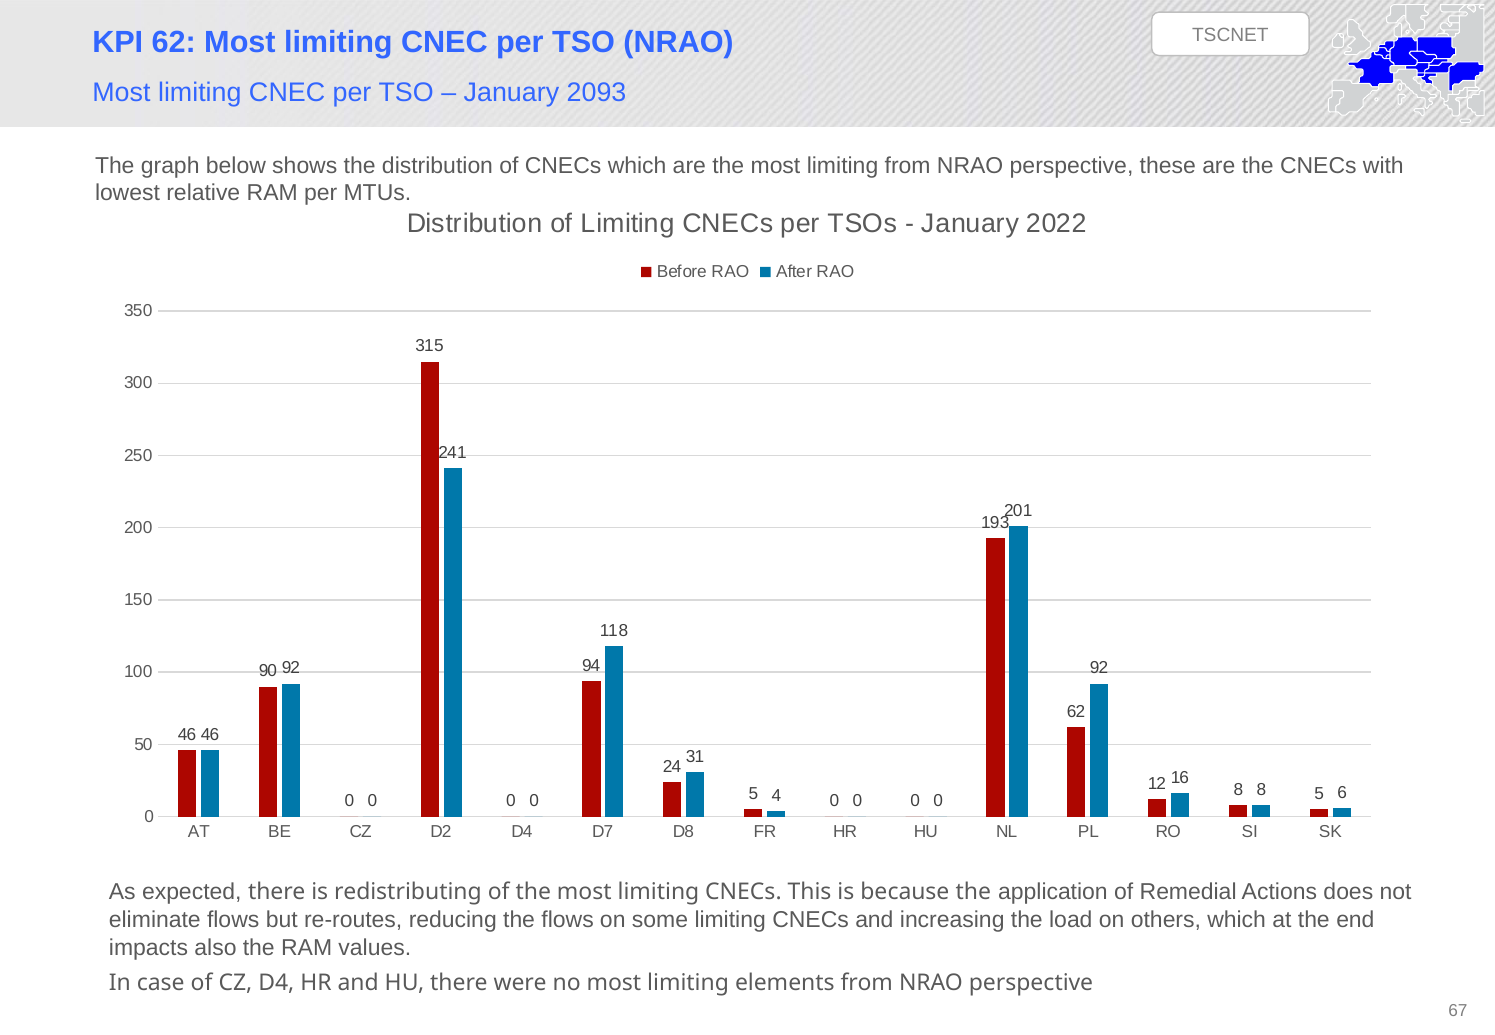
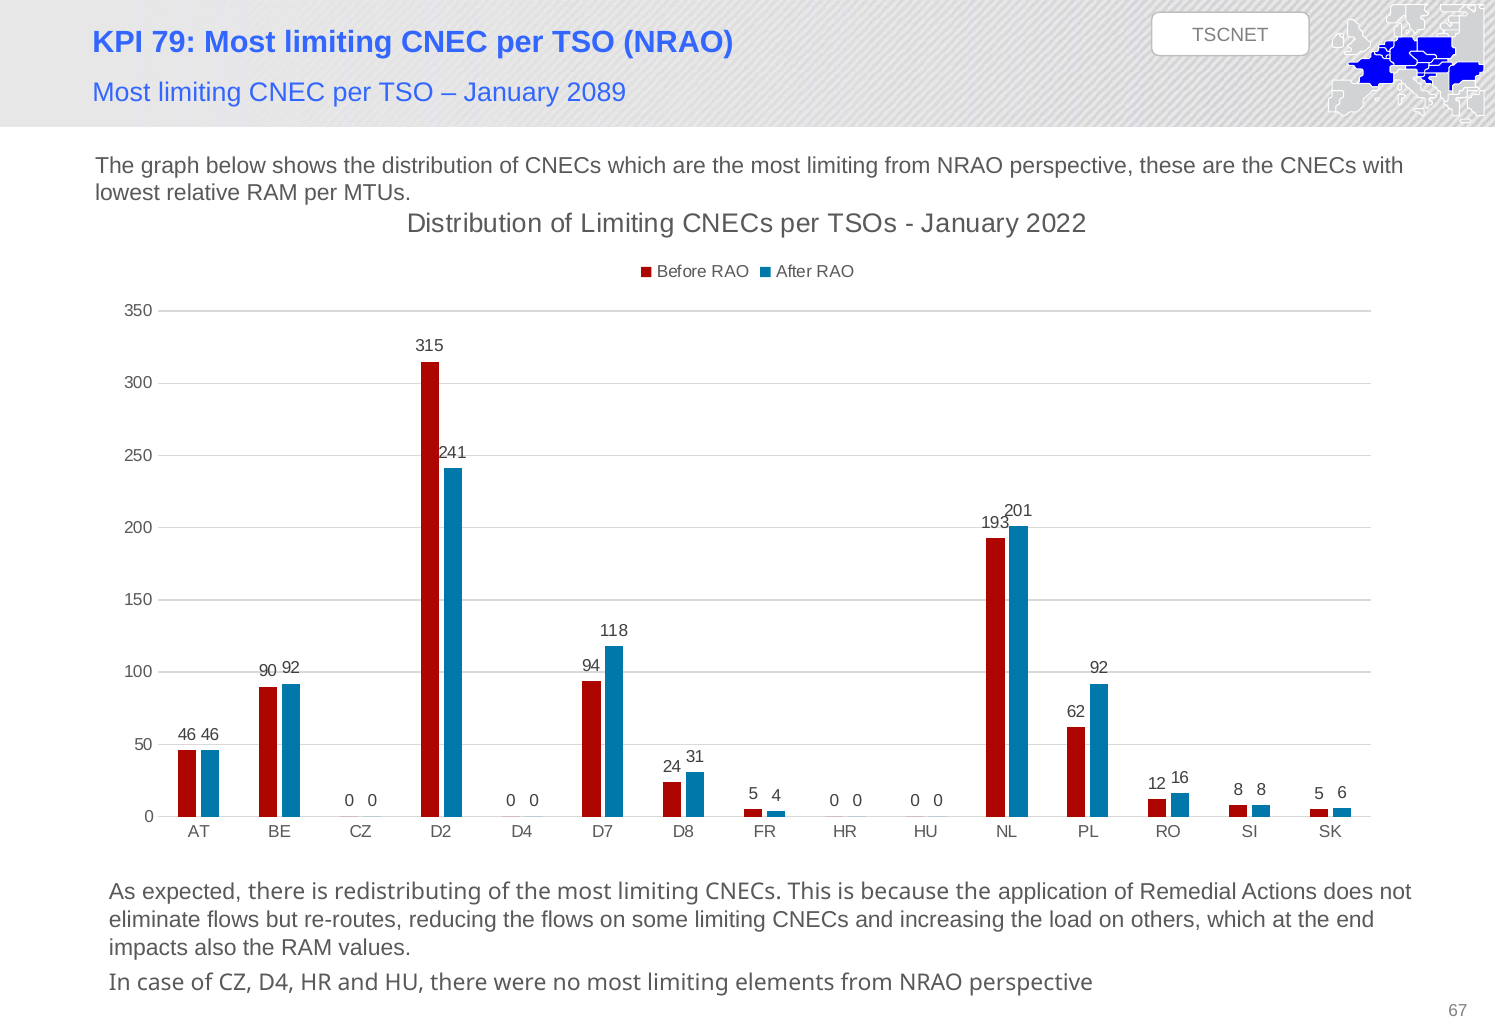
KPI 62: 62 -> 79
2093: 2093 -> 2089
